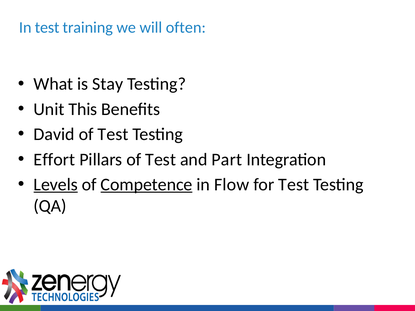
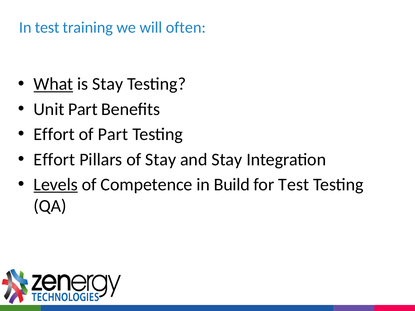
What underline: none -> present
Unit This: This -> Part
David at (54, 134): David -> Effort
Test at (113, 134): Test -> Part
Pillars of Test: Test -> Stay
and Part: Part -> Stay
Competence underline: present -> none
Flow: Flow -> Build
